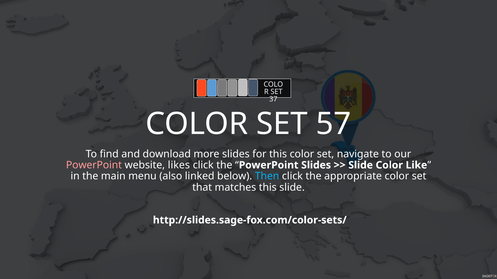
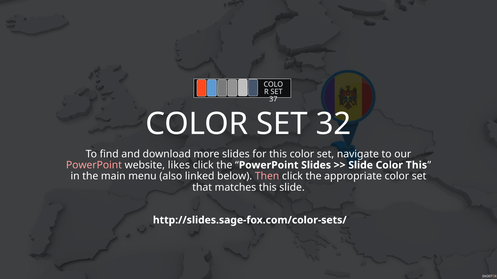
57: 57 -> 32
Color Like: Like -> This
Then colour: light blue -> pink
